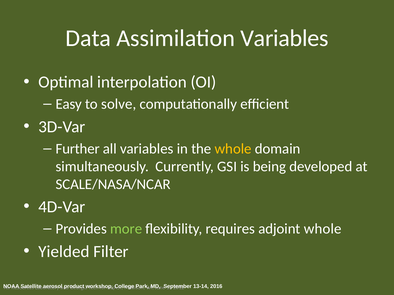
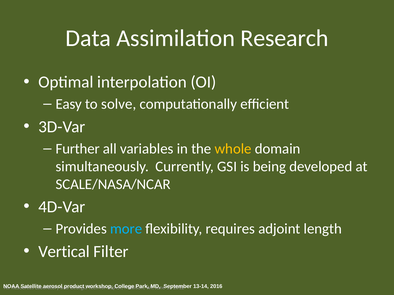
Assimilation Variables: Variables -> Research
more colour: light green -> light blue
adjoint whole: whole -> length
Yielded: Yielded -> Vertical
